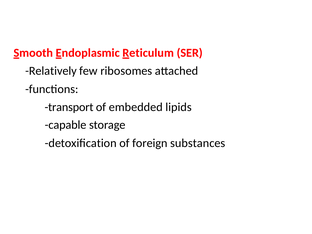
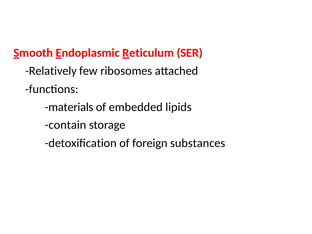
transport: transport -> materials
capable: capable -> contain
